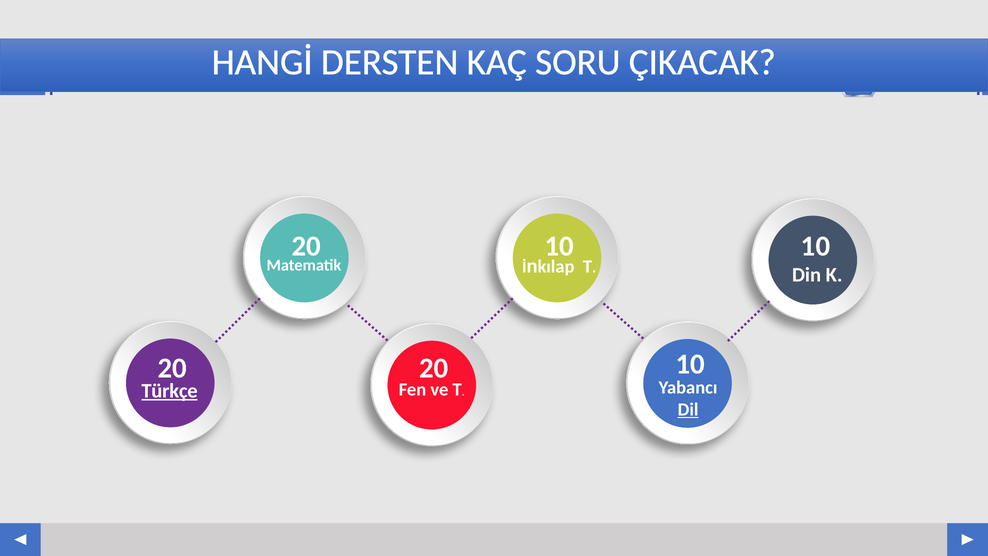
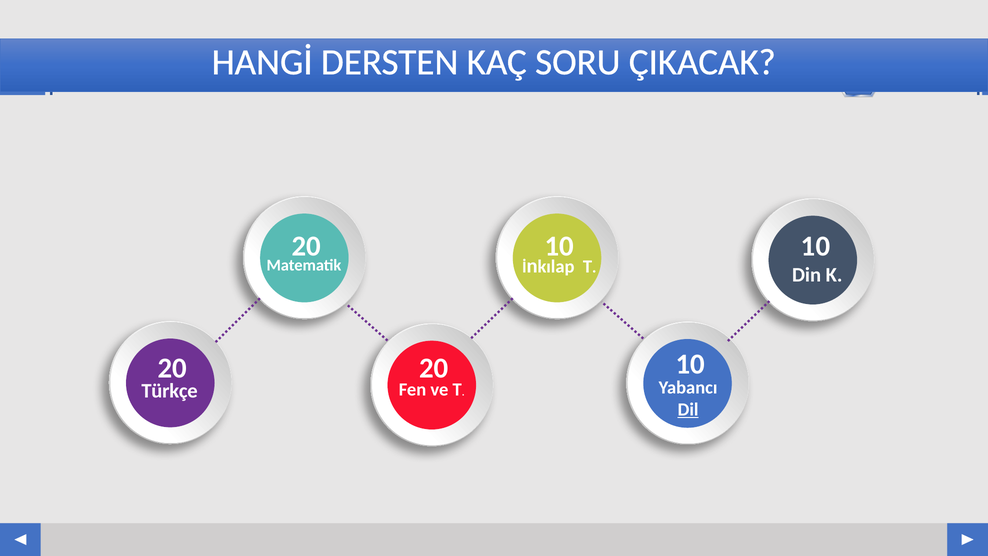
Türkçe underline: present -> none
